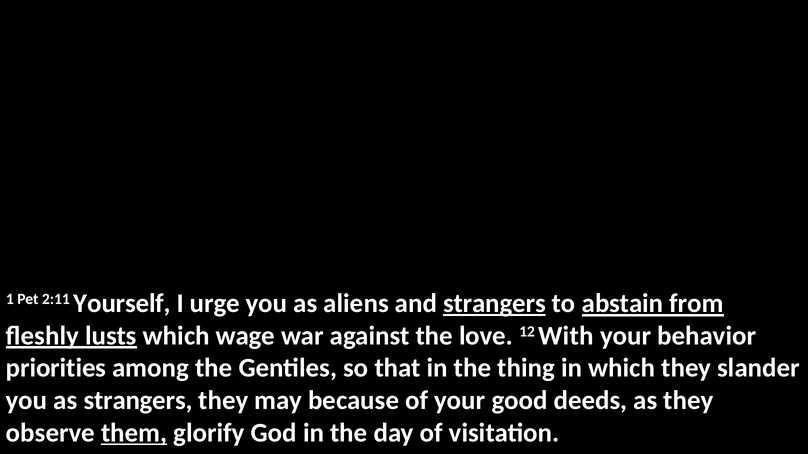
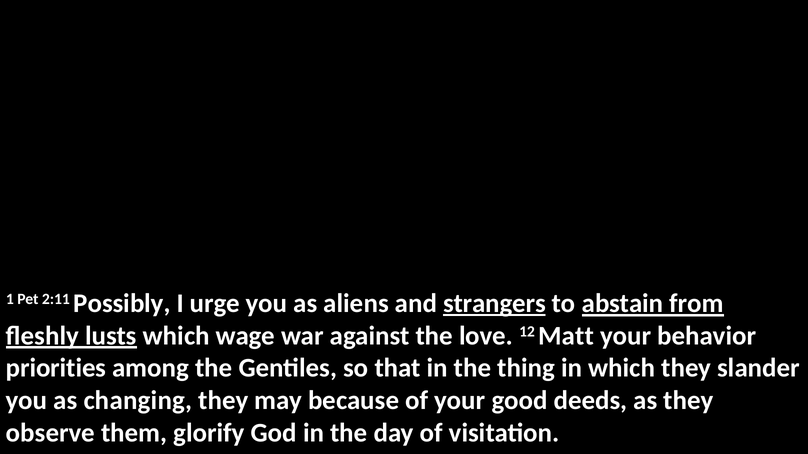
Yourself: Yourself -> Possibly
With: With -> Matt
as strangers: strangers -> changing
them underline: present -> none
